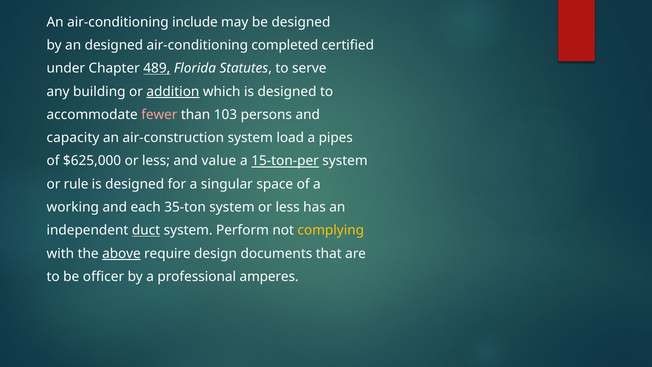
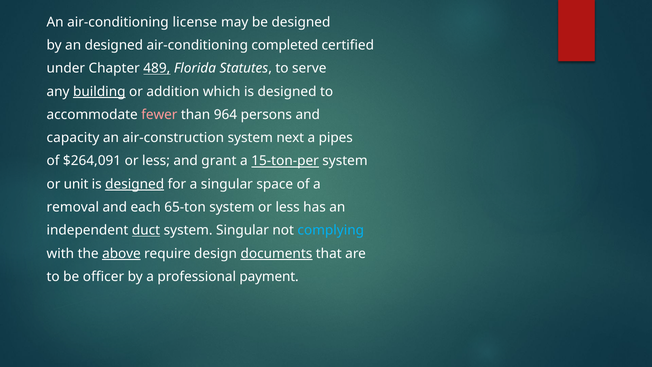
include: include -> license
building underline: none -> present
addition underline: present -> none
103: 103 -> 964
load: load -> next
$625,000: $625,000 -> $264,091
value: value -> grant
rule: rule -> unit
designed at (135, 184) underline: none -> present
working: working -> removal
35-ton: 35-ton -> 65-ton
system Perform: Perform -> Singular
complying colour: yellow -> light blue
documents underline: none -> present
amperes: amperes -> payment
